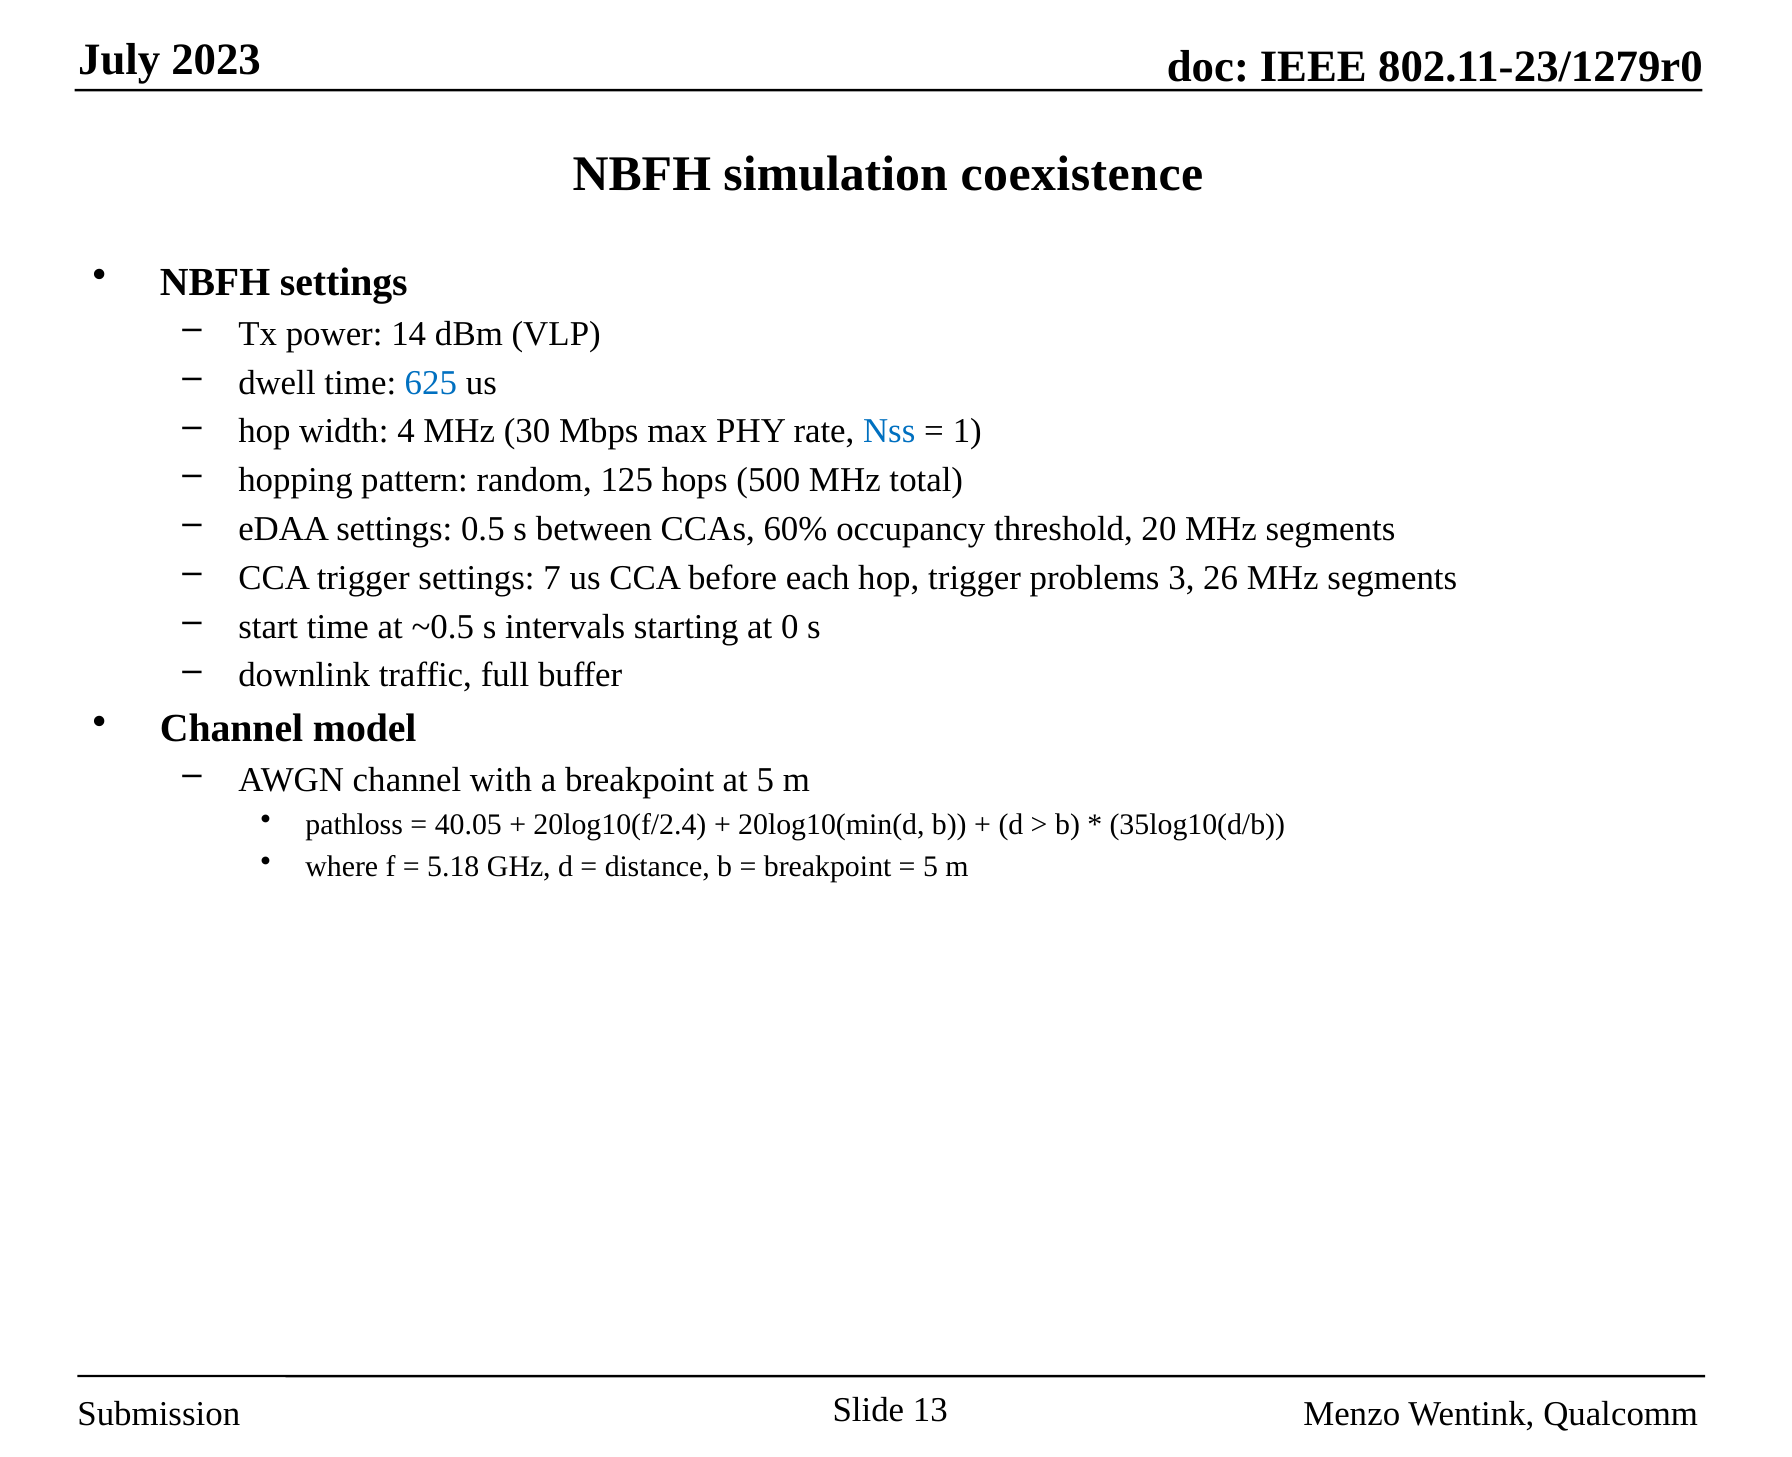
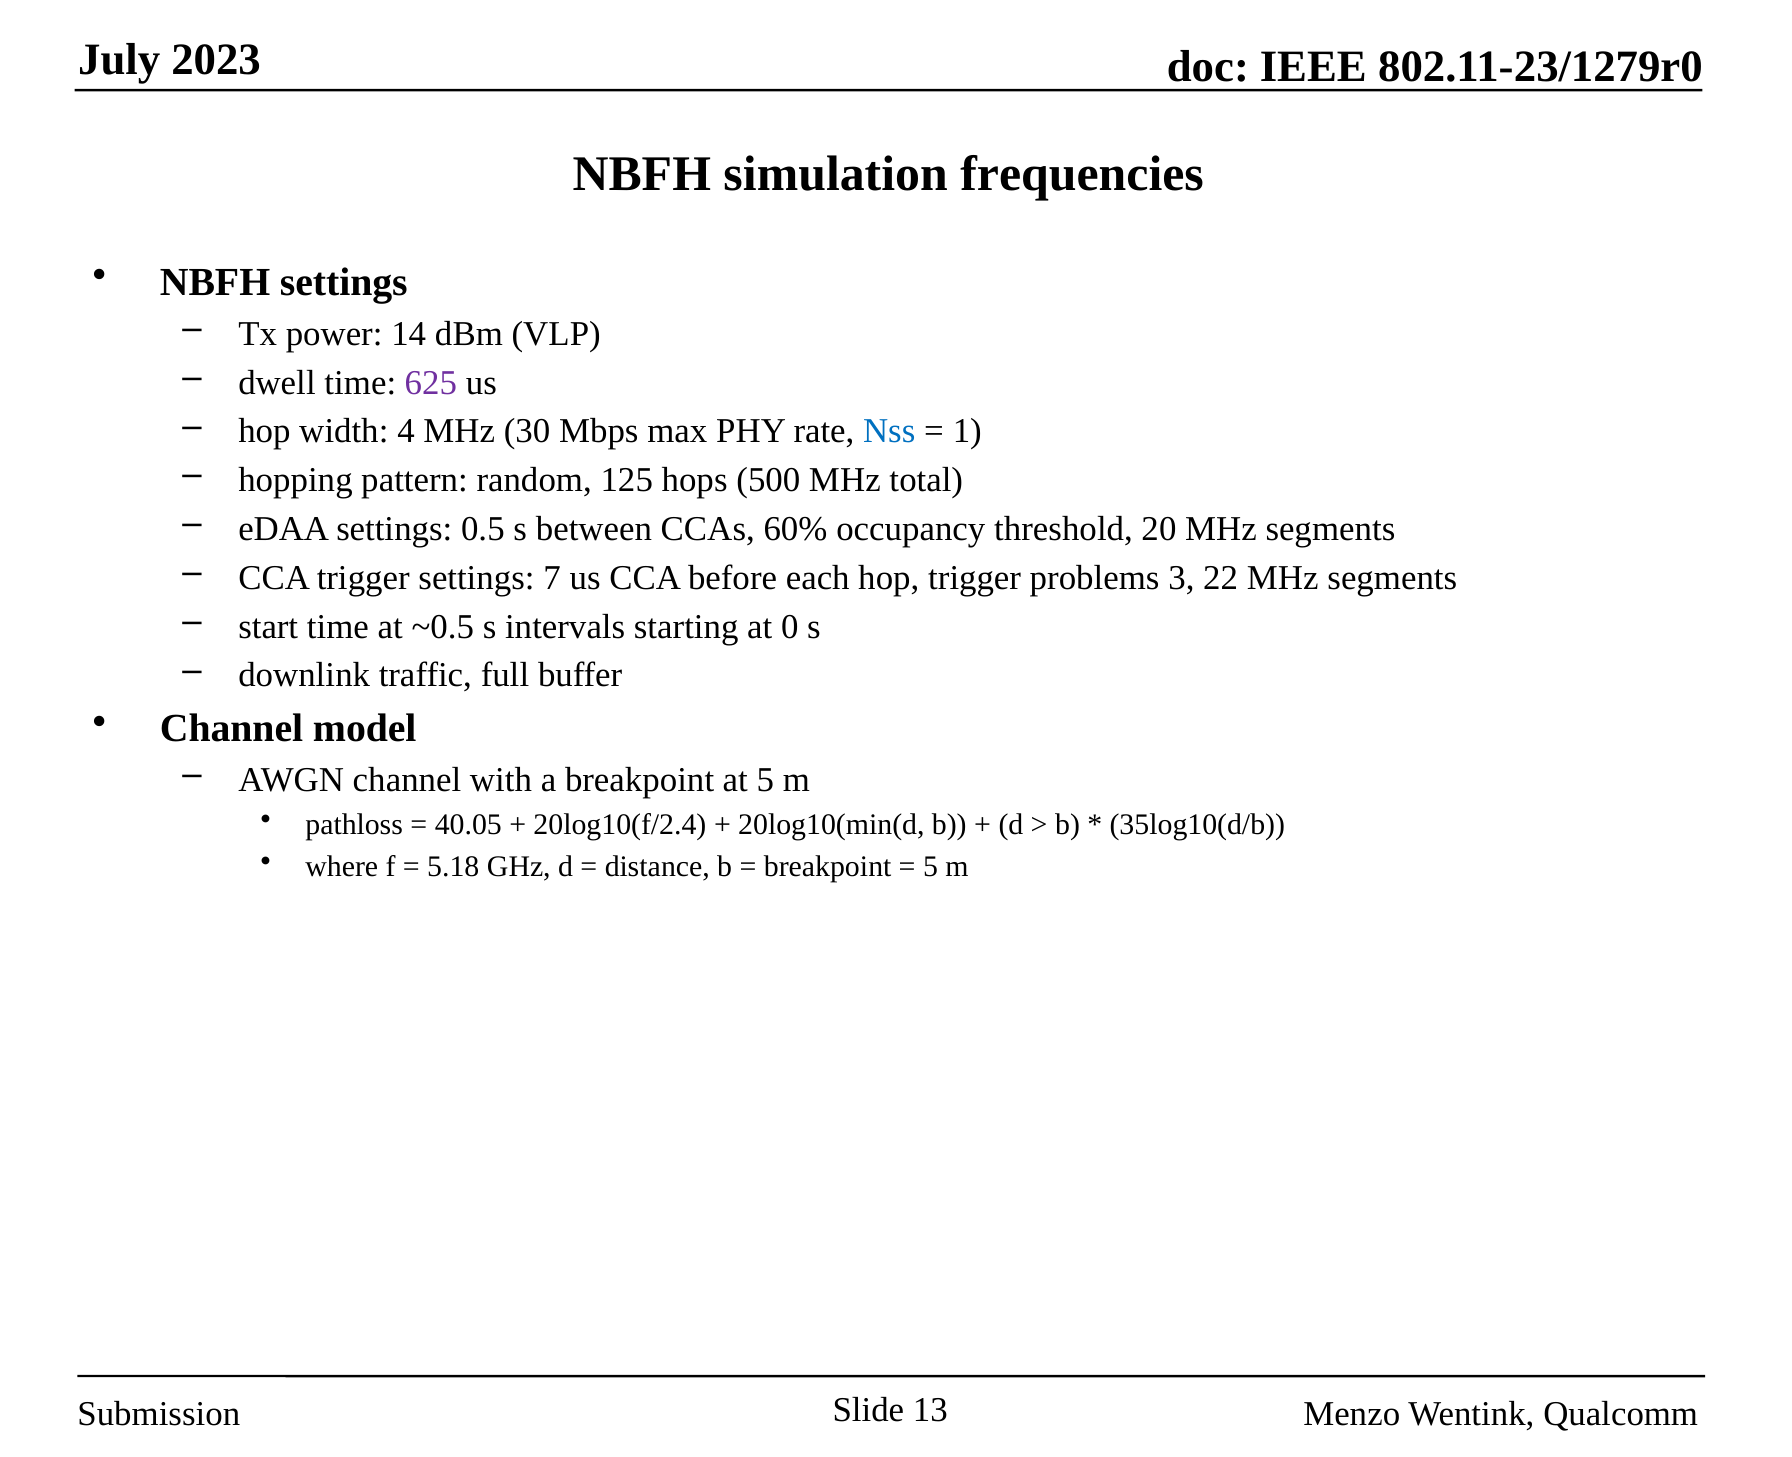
coexistence: coexistence -> frequencies
625 colour: blue -> purple
26: 26 -> 22
